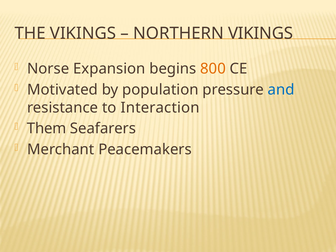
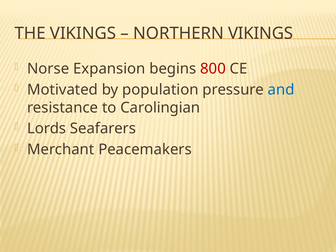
800 colour: orange -> red
Interaction: Interaction -> Carolingian
Them: Them -> Lords
